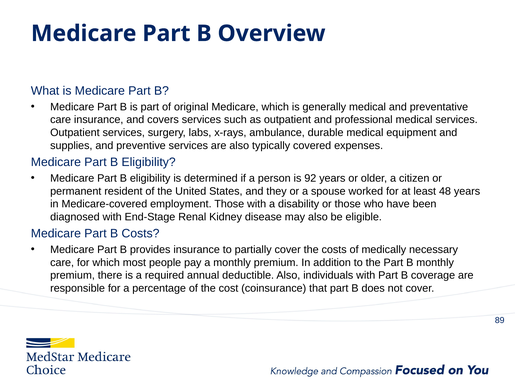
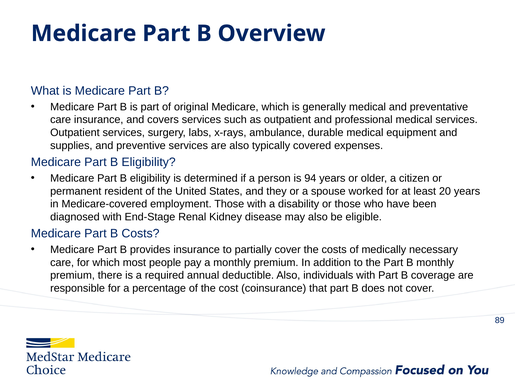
92: 92 -> 94
48: 48 -> 20
